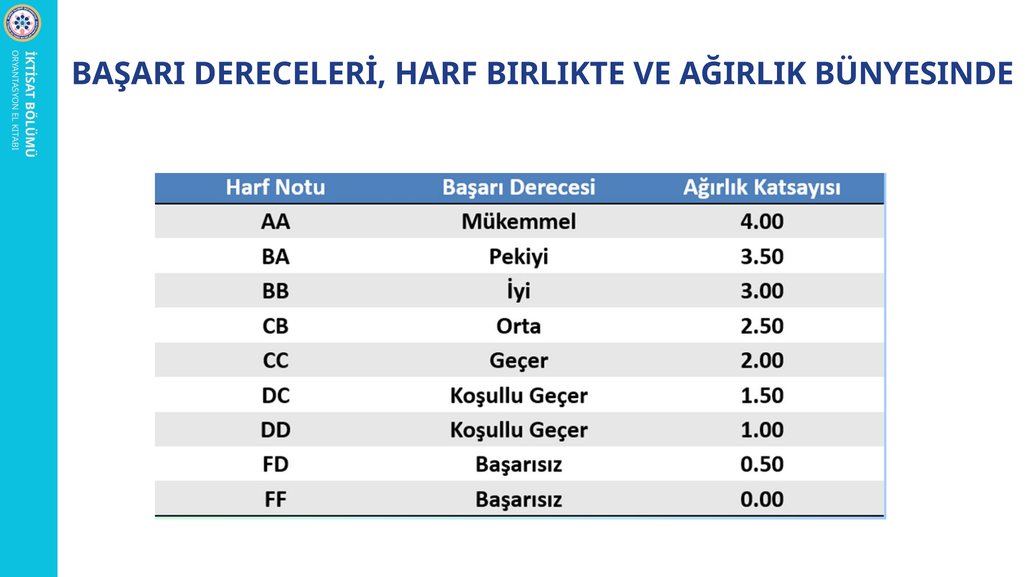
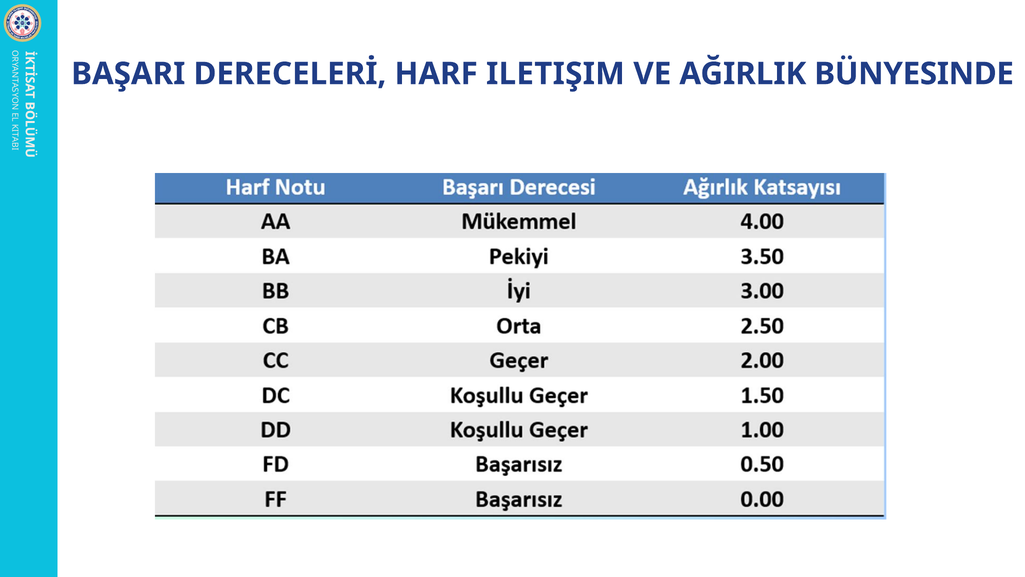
BIRLIKTE: BIRLIKTE -> ILETIŞIM
